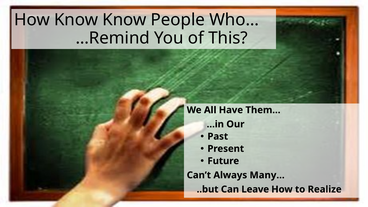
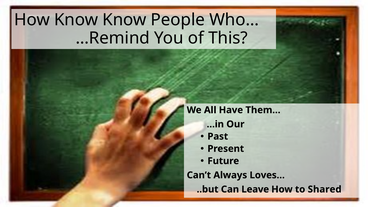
Many…: Many… -> Loves…
Realize: Realize -> Shared
